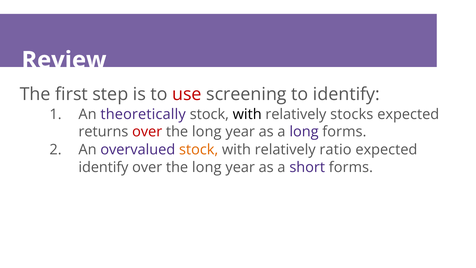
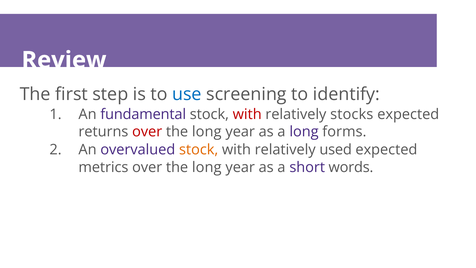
use colour: red -> blue
theoretically: theoretically -> fundamental
with at (247, 114) colour: black -> red
ratio: ratio -> used
identify at (103, 167): identify -> metrics
short forms: forms -> words
